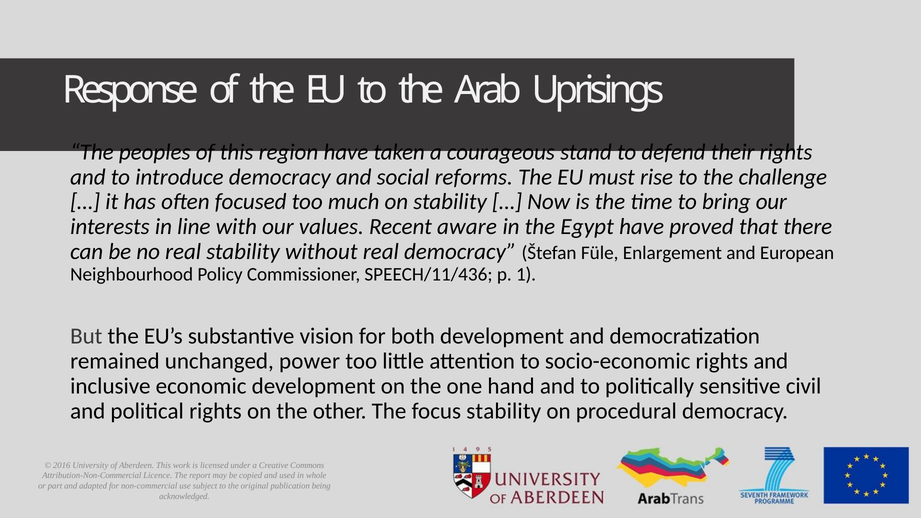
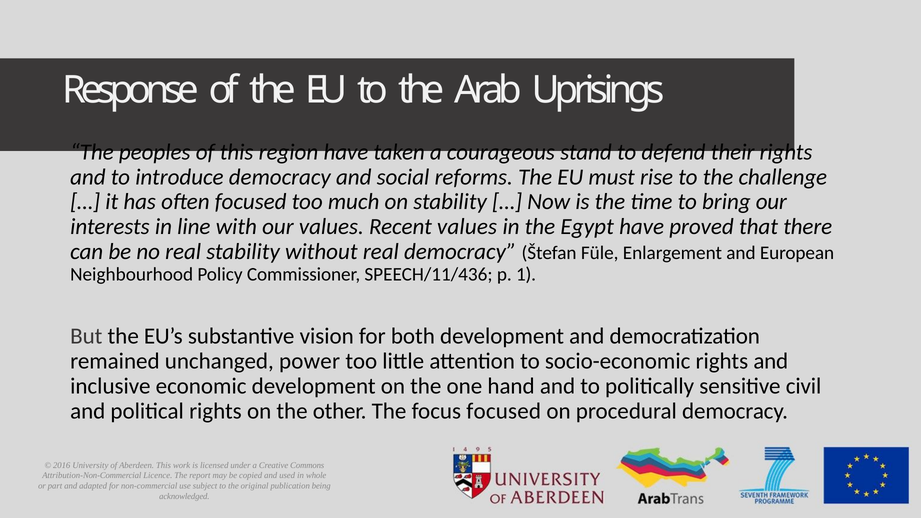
Recent aware: aware -> values
focus stability: stability -> focused
